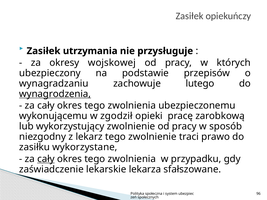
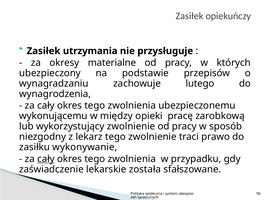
wojskowej: wojskowej -> materialne
wynagrodzenia underline: present -> none
zgodził: zgodził -> między
wykorzystane: wykorzystane -> wykonywanie
lekarza: lekarza -> została
